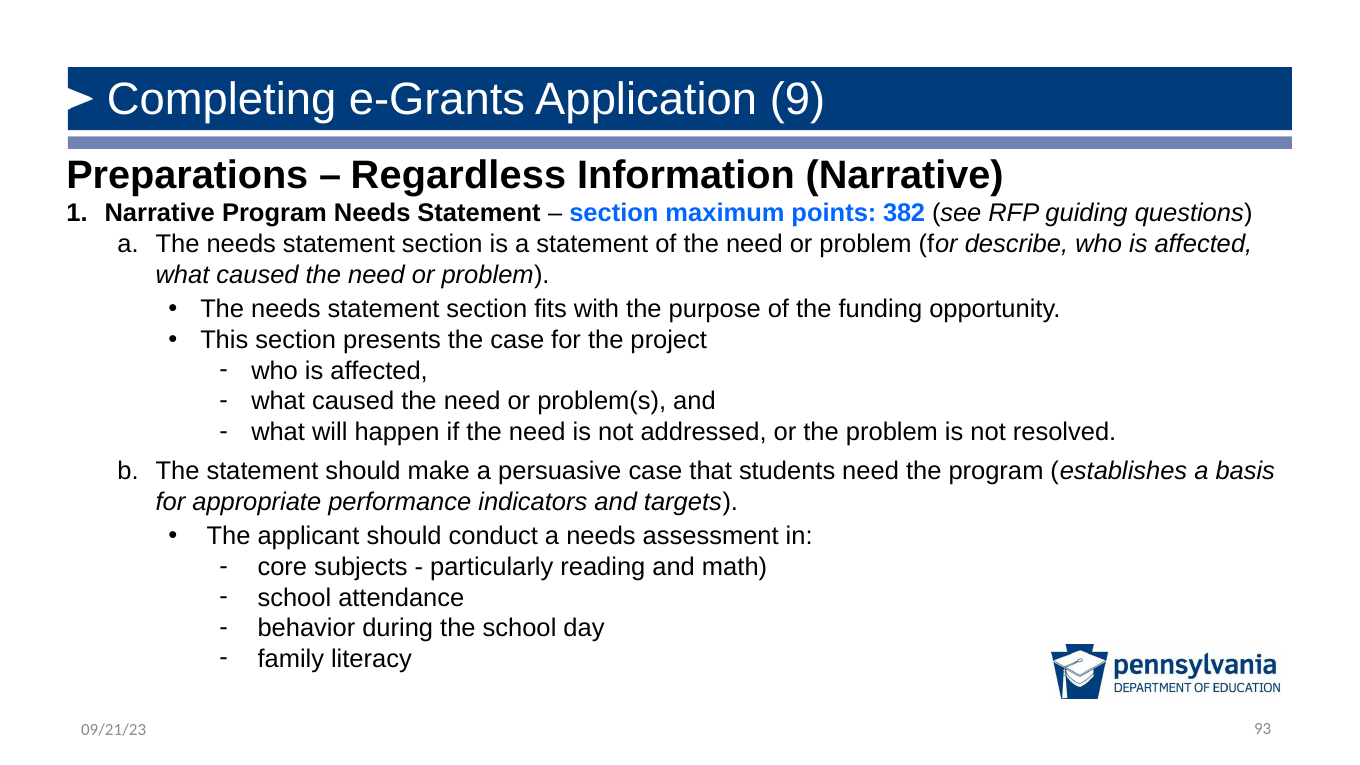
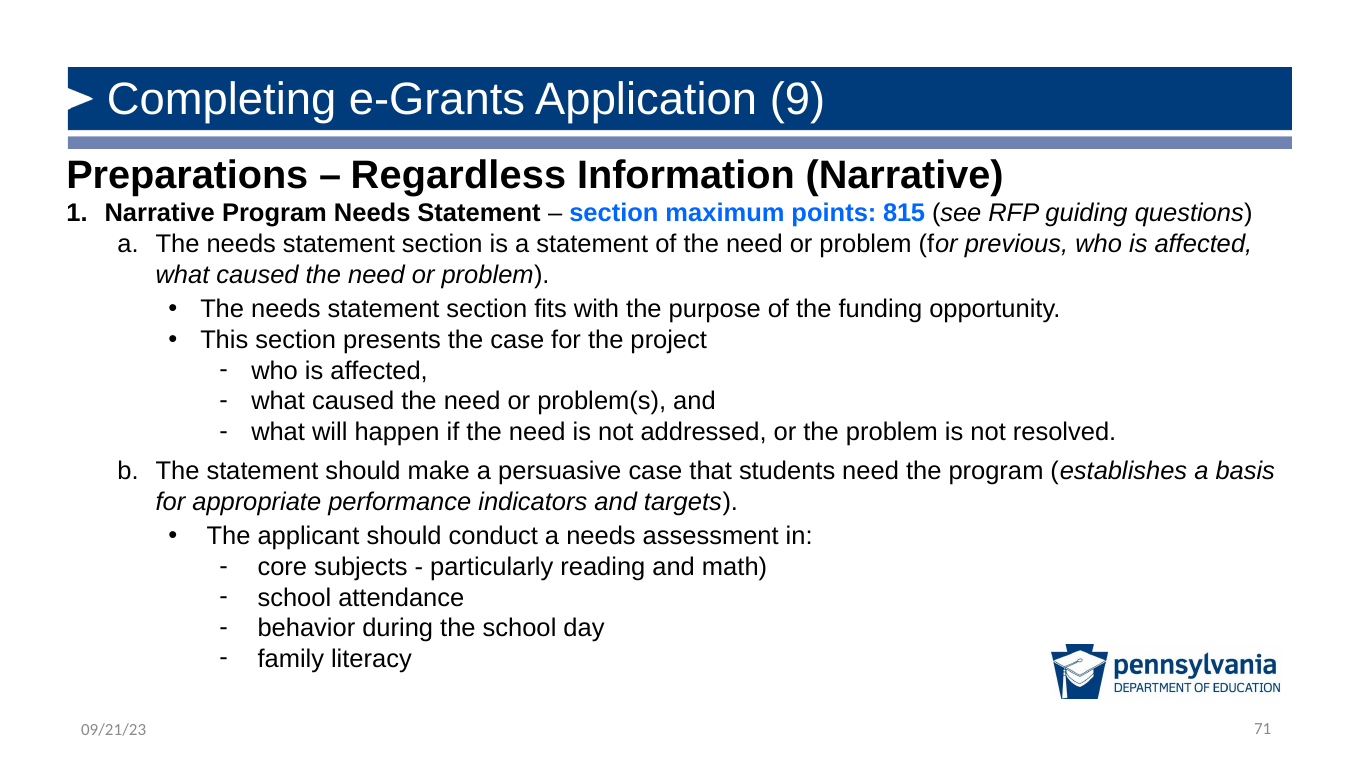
382: 382 -> 815
describe: describe -> previous
93: 93 -> 71
